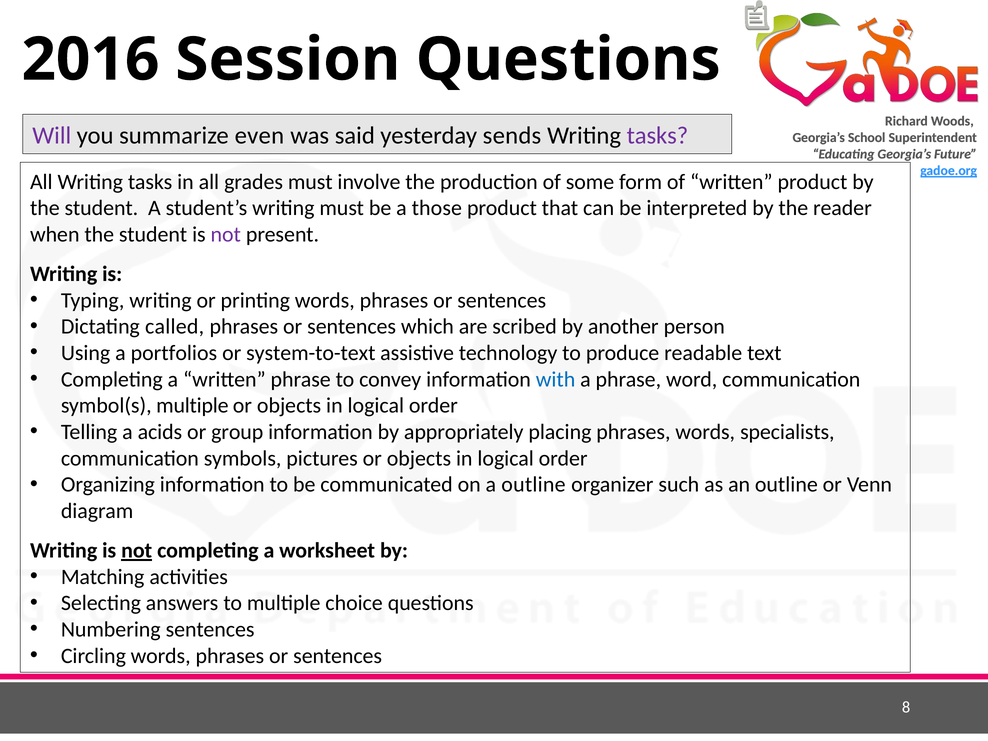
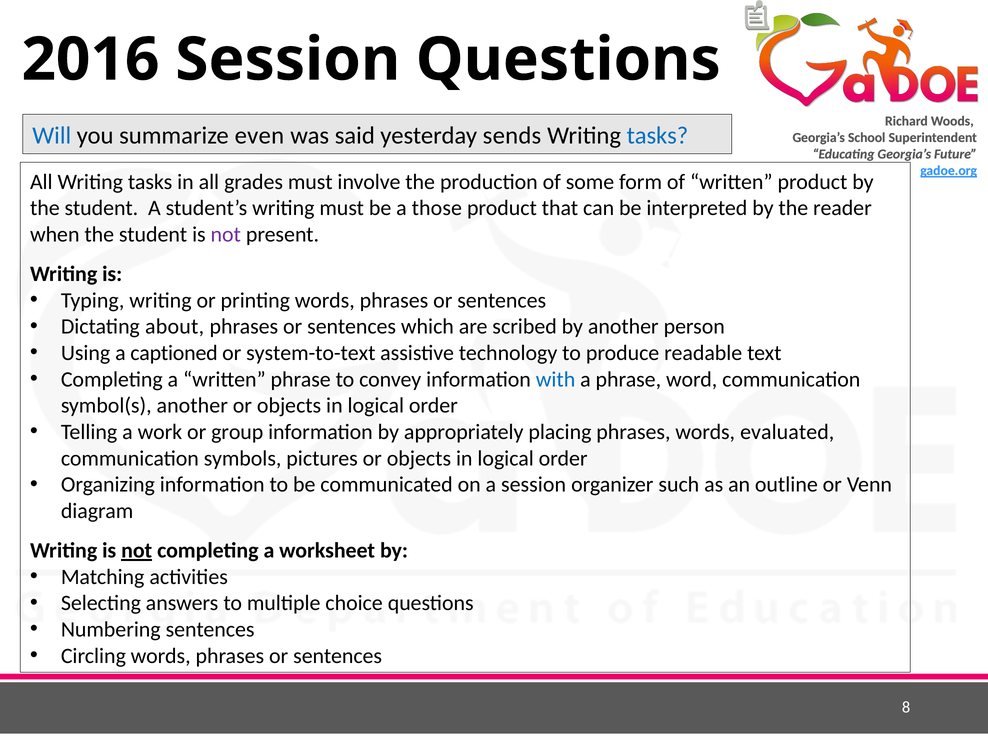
Will colour: purple -> blue
tasks at (657, 136) colour: purple -> blue
called: called -> about
portfolios: portfolios -> captioned
symbol(s multiple: multiple -> another
acids: acids -> work
specialists: specialists -> evaluated
a outline: outline -> session
